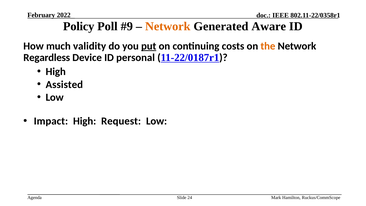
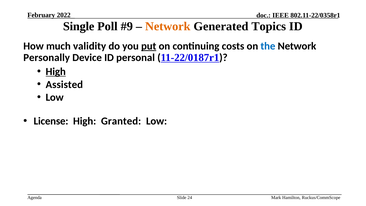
Policy: Policy -> Single
Aware: Aware -> Topics
the colour: orange -> blue
Regardless: Regardless -> Personally
High at (56, 72) underline: none -> present
Impact: Impact -> License
Request: Request -> Granted
